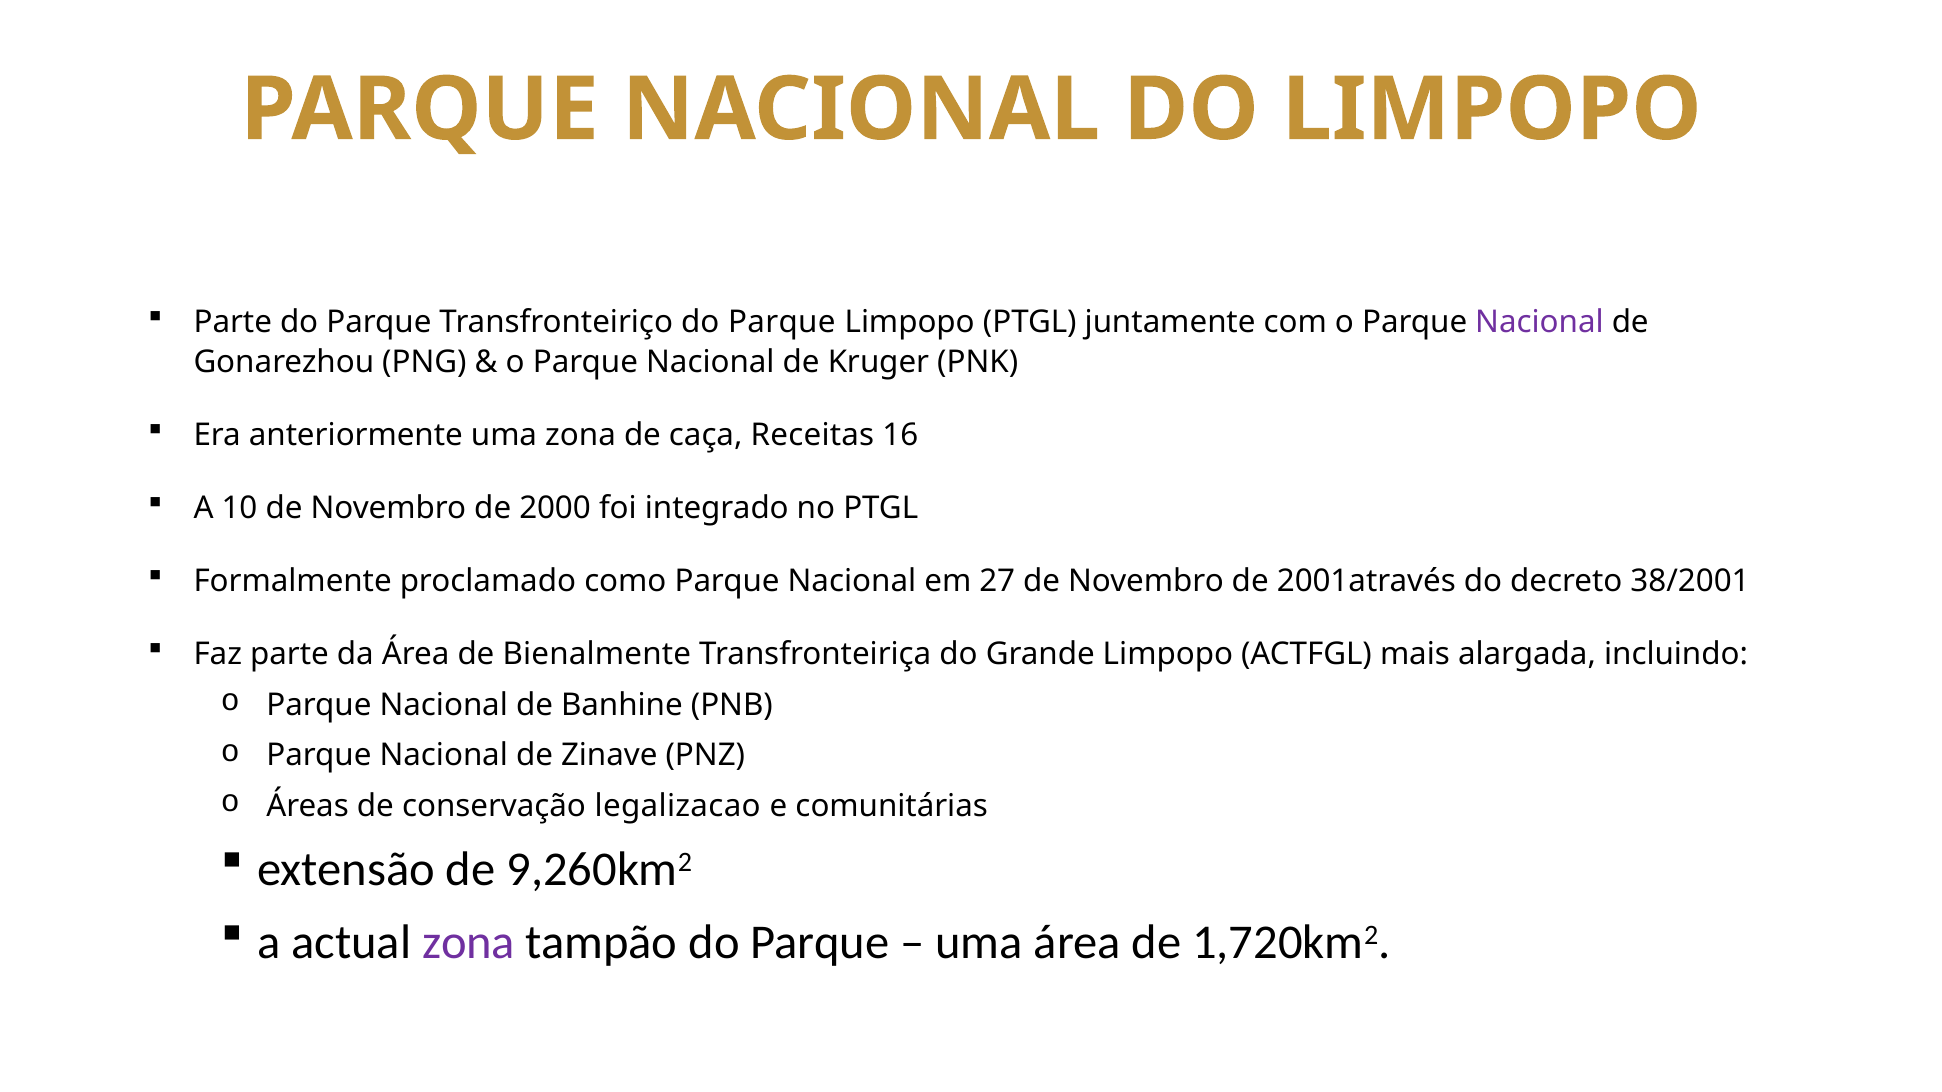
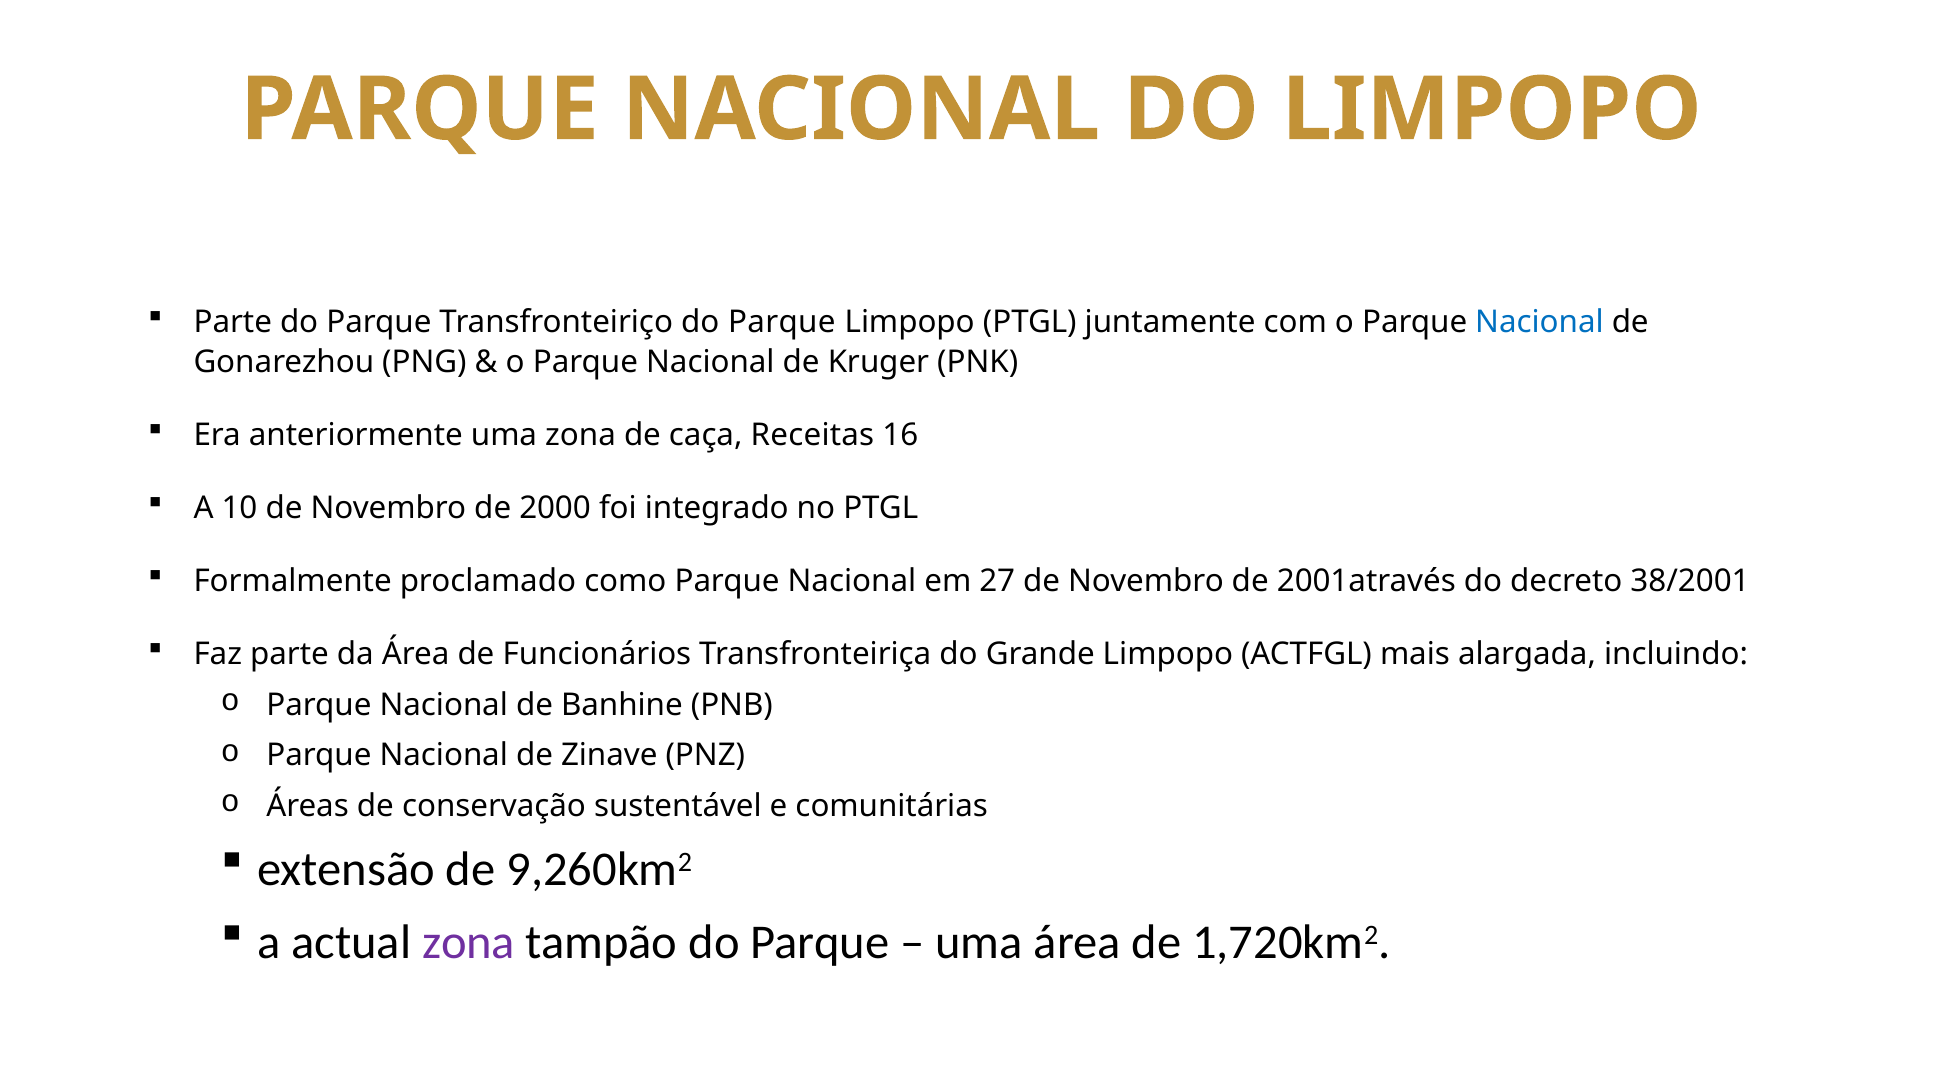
Nacional at (1539, 322) colour: purple -> blue
Bienalmente: Bienalmente -> Funcionários
legalizacao: legalizacao -> sustentável
